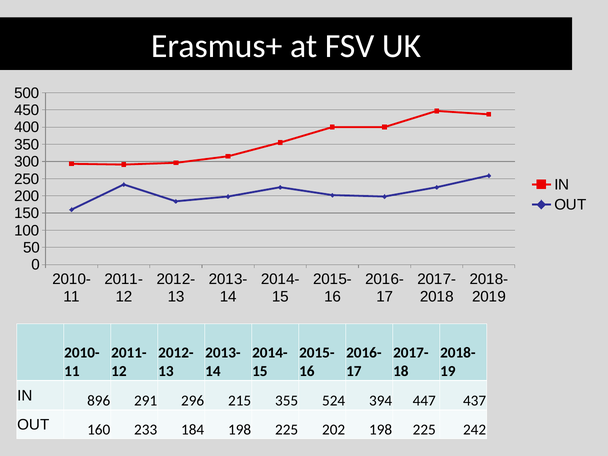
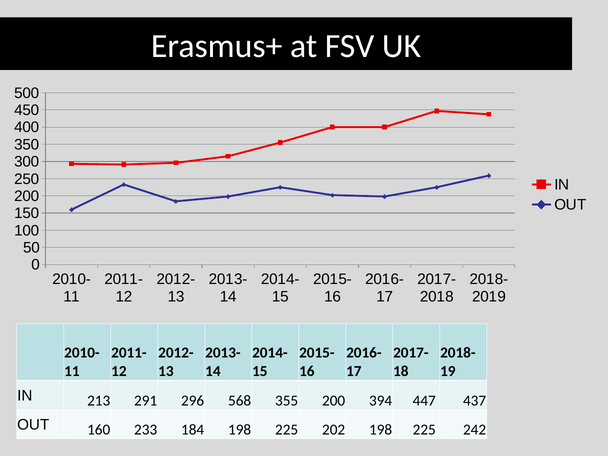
896: 896 -> 213
215: 215 -> 568
355 524: 524 -> 200
